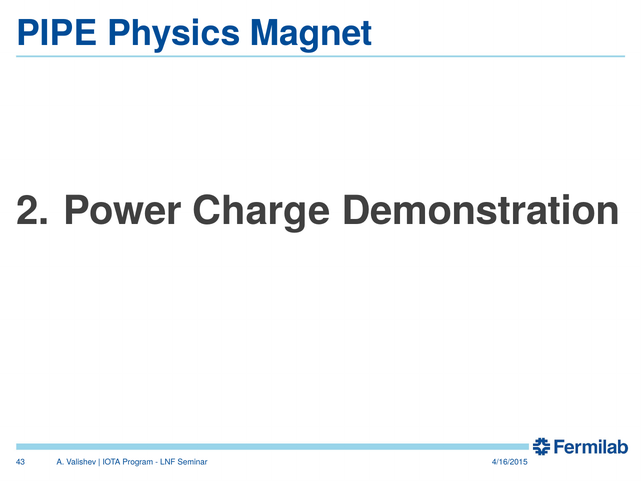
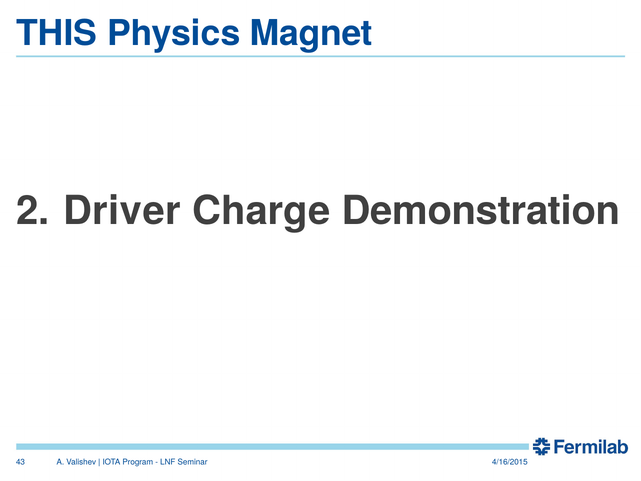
PIPE: PIPE -> THIS
Power: Power -> Driver
